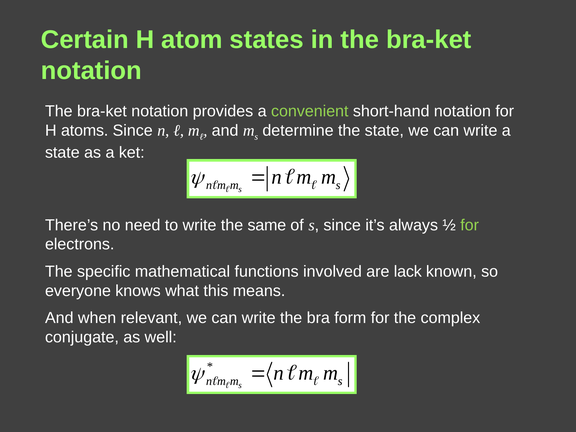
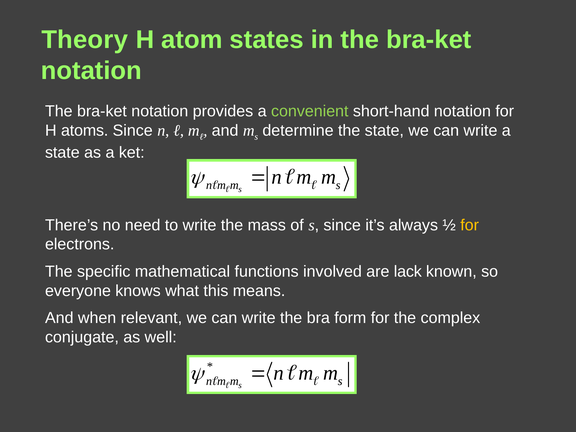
Certain: Certain -> Theory
same: same -> mass
for at (470, 225) colour: light green -> yellow
